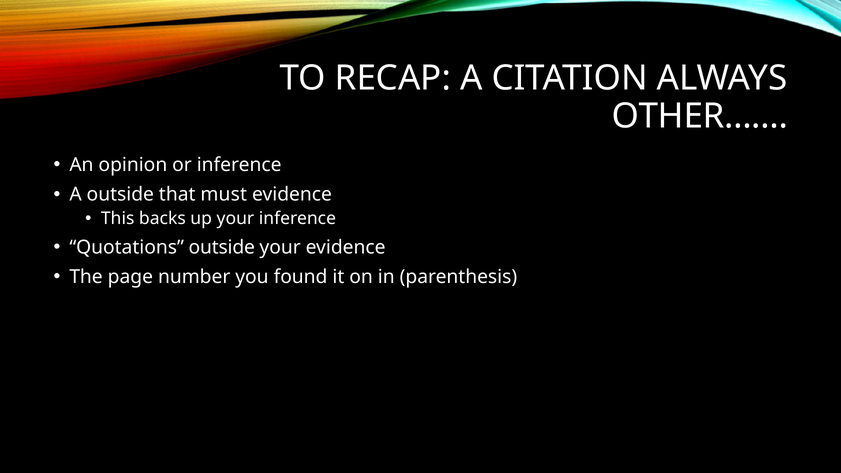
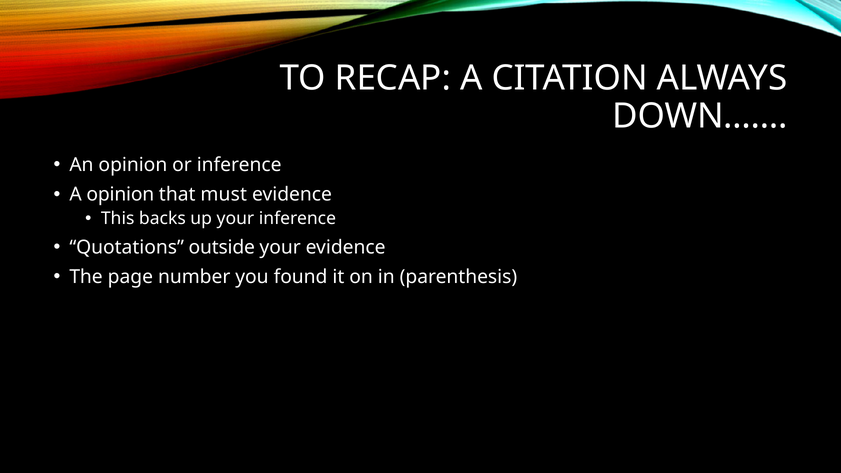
OTHER……: OTHER…… -> DOWN……
A outside: outside -> opinion
